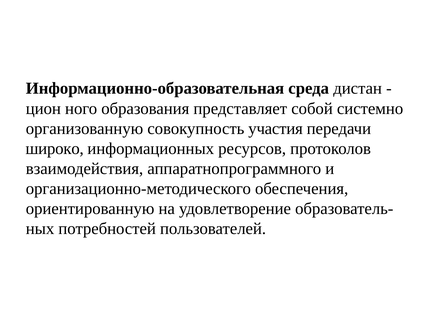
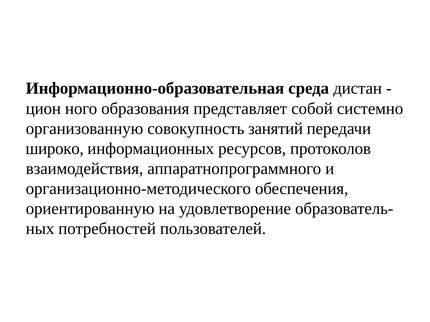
участия: участия -> занятий
